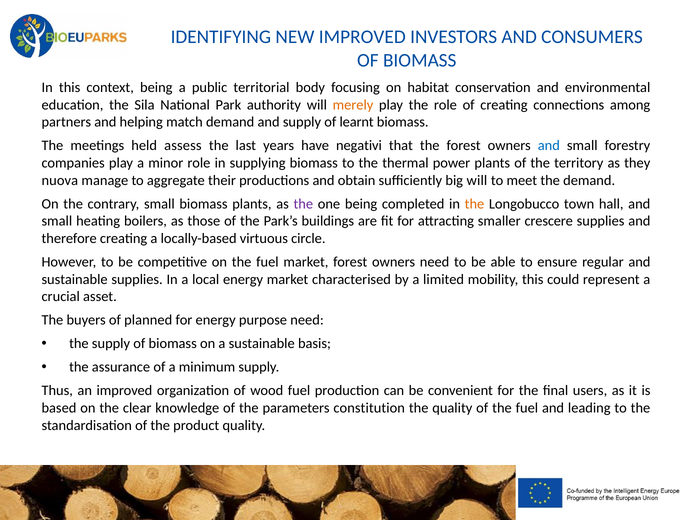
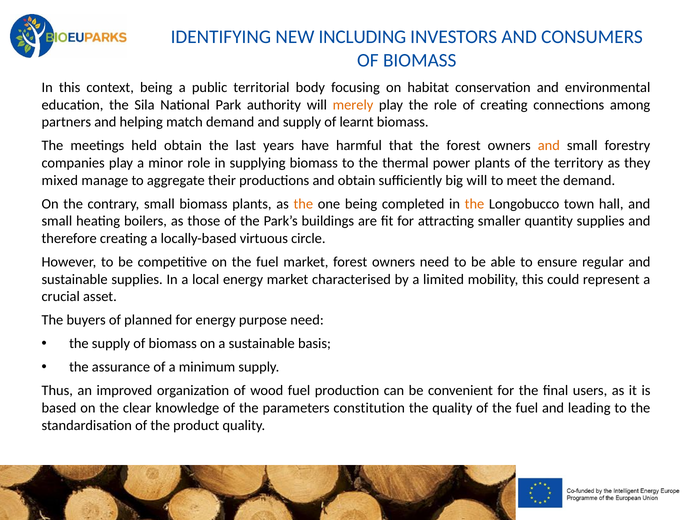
NEW IMPROVED: IMPROVED -> INCLUDING
held assess: assess -> obtain
negativi: negativi -> harmful
and at (549, 146) colour: blue -> orange
nuova: nuova -> mixed
the at (303, 204) colour: purple -> orange
crescere: crescere -> quantity
